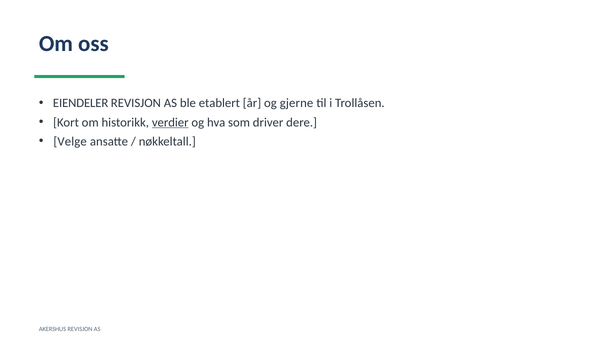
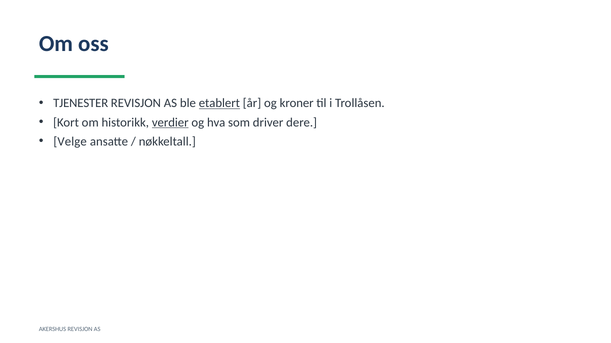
EIENDELER: EIENDELER -> TJENESTER
etablert underline: none -> present
gjerne: gjerne -> kroner
